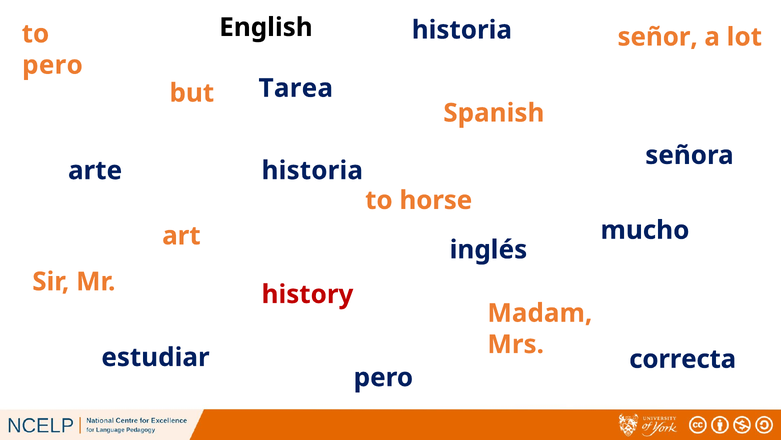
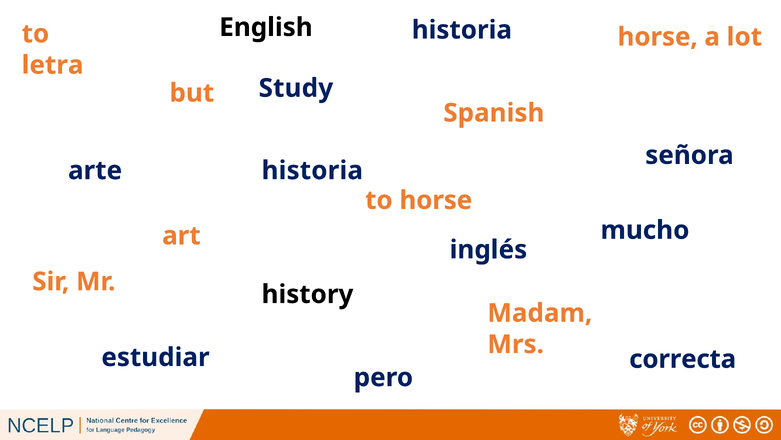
señor at (658, 37): señor -> horse
pero at (52, 65): pero -> letra
Tarea: Tarea -> Study
history colour: red -> black
